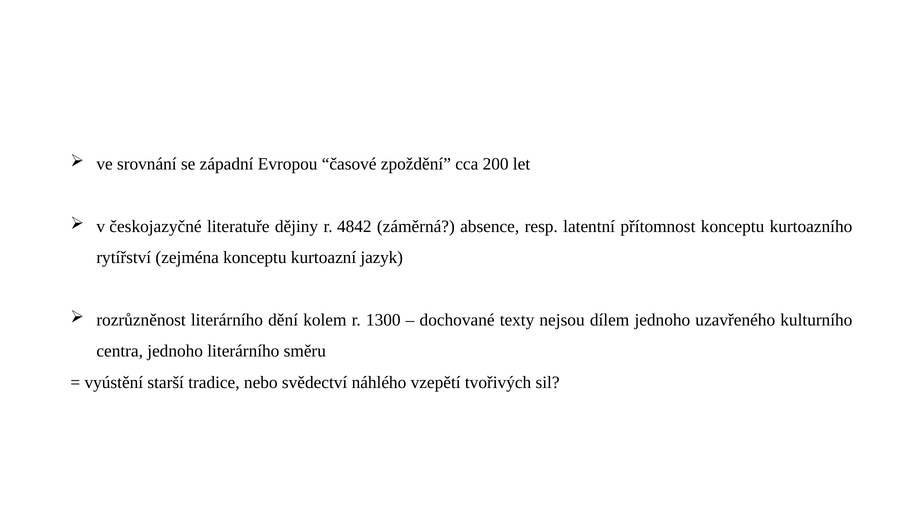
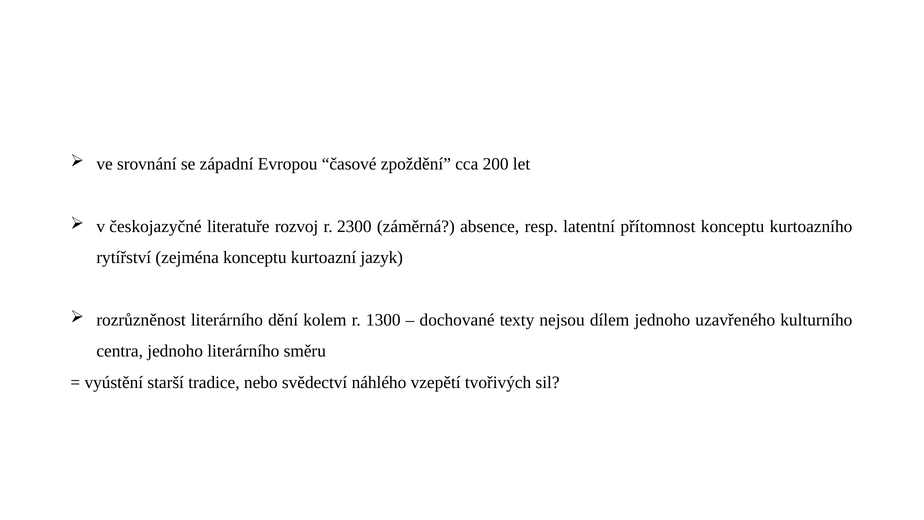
dějiny: dějiny -> rozvoj
4842: 4842 -> 2300
